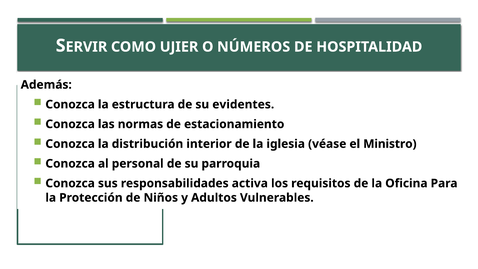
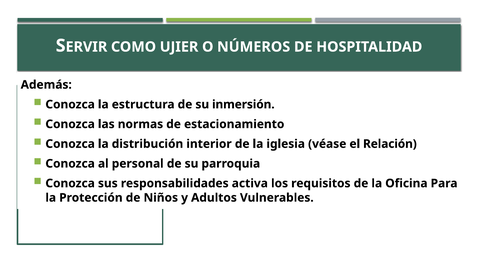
evidentes: evidentes -> inmersión
Ministro: Ministro -> Relación
